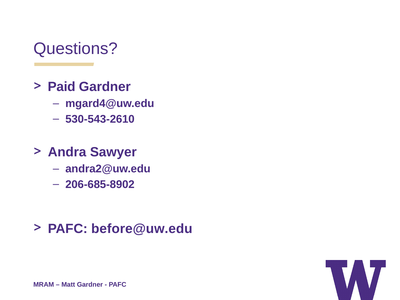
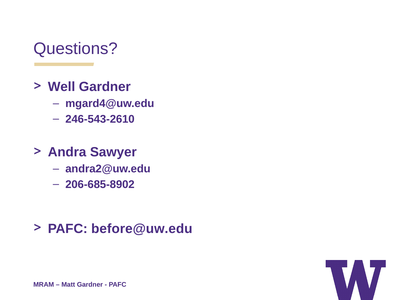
Paid: Paid -> Well
530-543-2610: 530-543-2610 -> 246-543-2610
